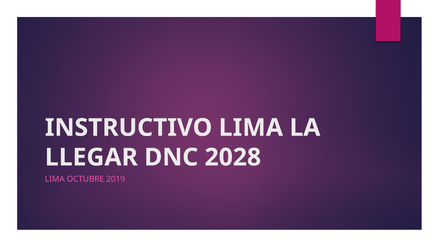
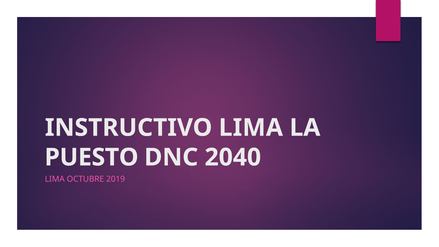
LLEGAR: LLEGAR -> PUESTO
2028: 2028 -> 2040
